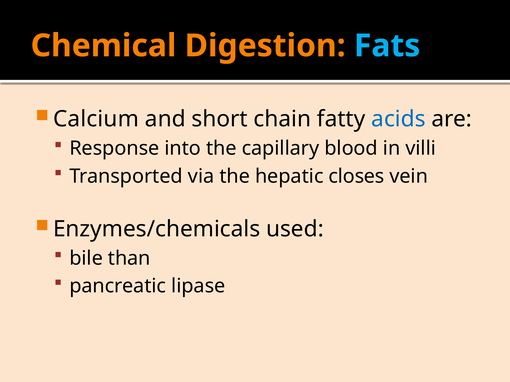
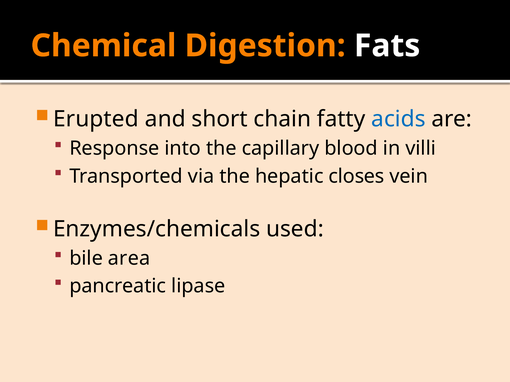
Fats colour: light blue -> white
Calcium: Calcium -> Erupted
than: than -> area
